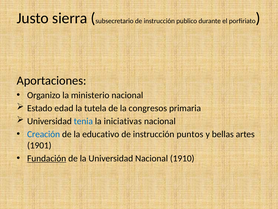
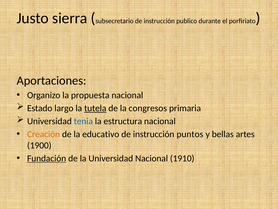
ministerio: ministerio -> propuesta
edad: edad -> largo
tutela underline: none -> present
iniciativas: iniciativas -> estructura
Creación colour: blue -> orange
1901: 1901 -> 1900
